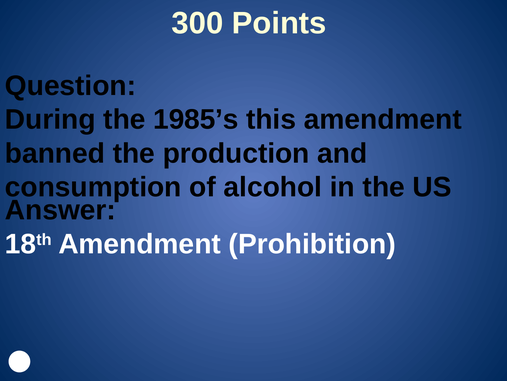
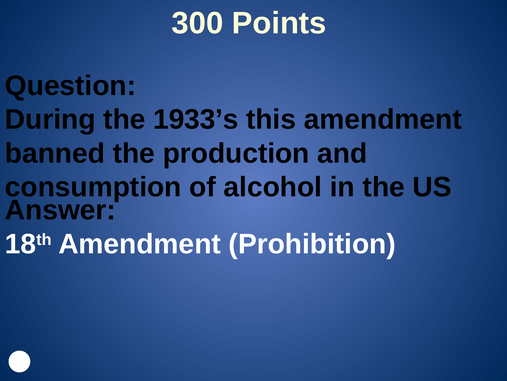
1985’s: 1985’s -> 1933’s
